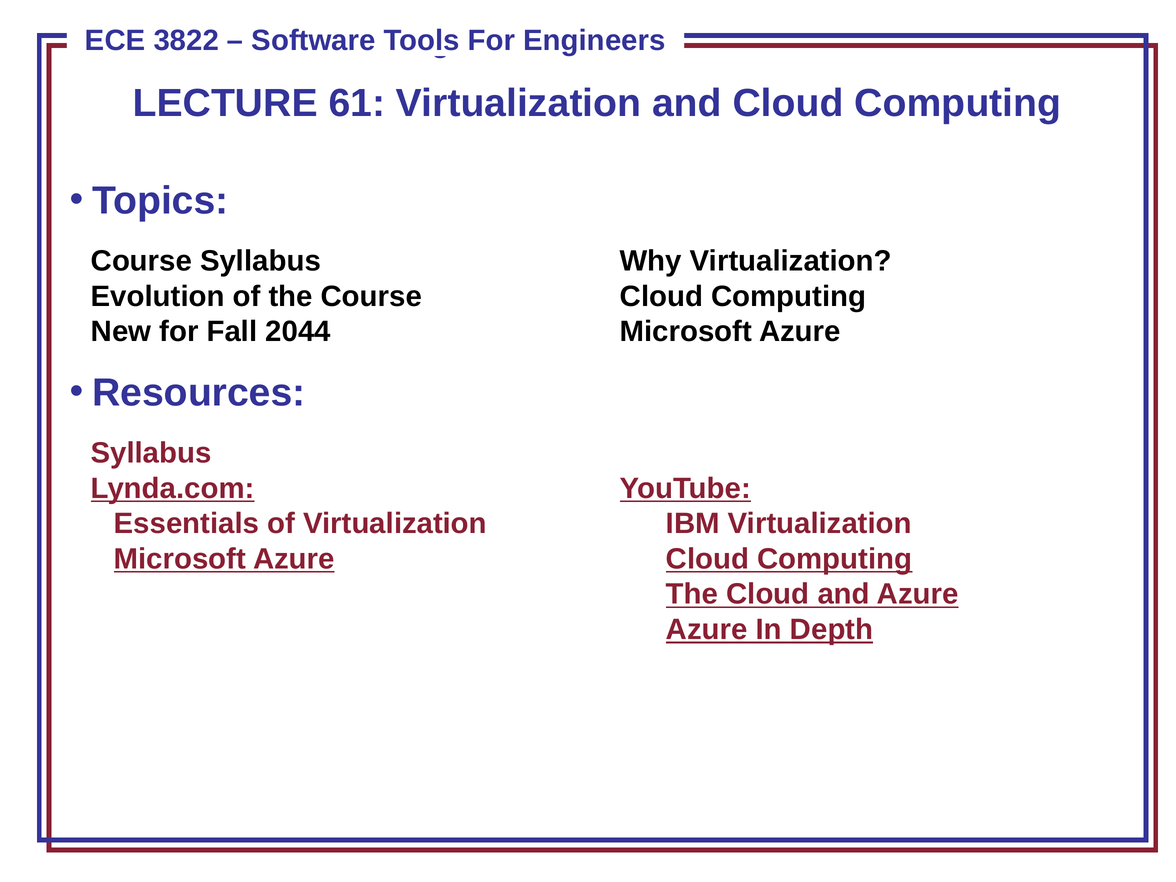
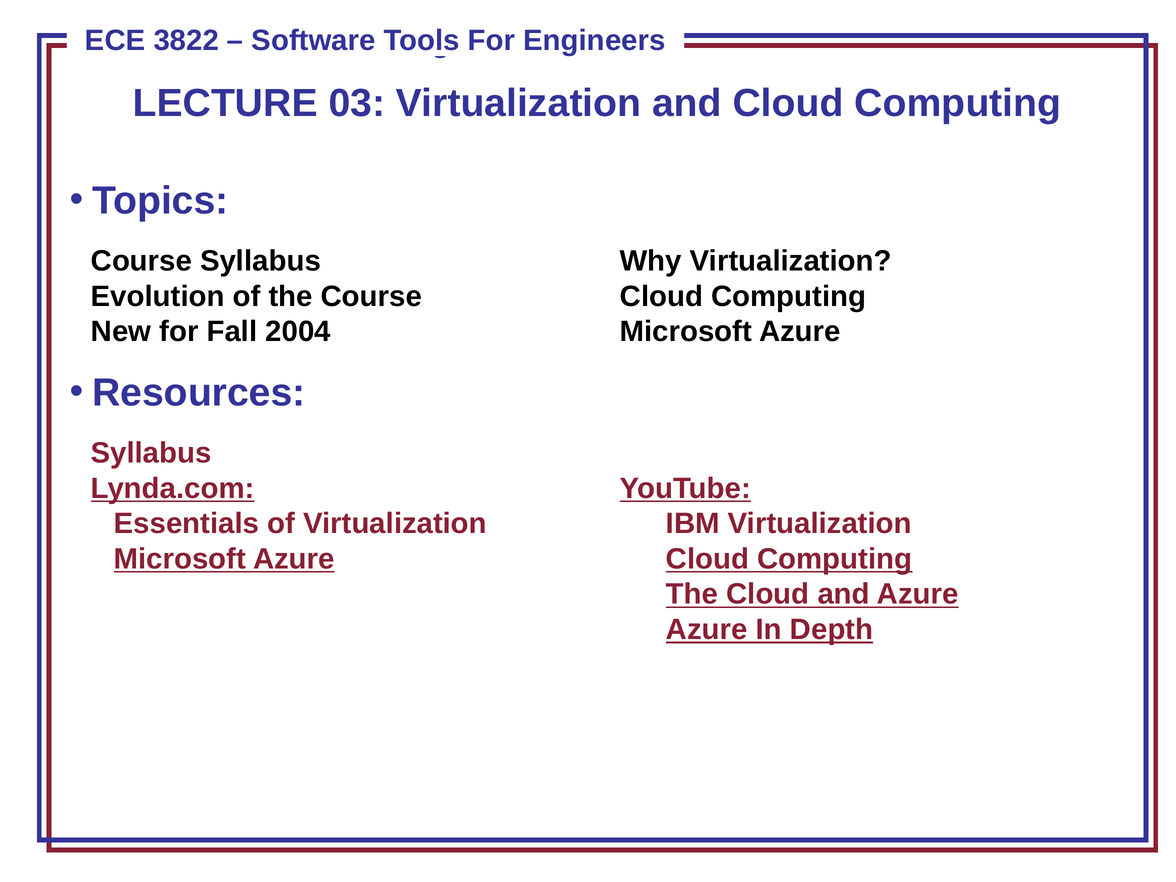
61: 61 -> 03
2044: 2044 -> 2004
